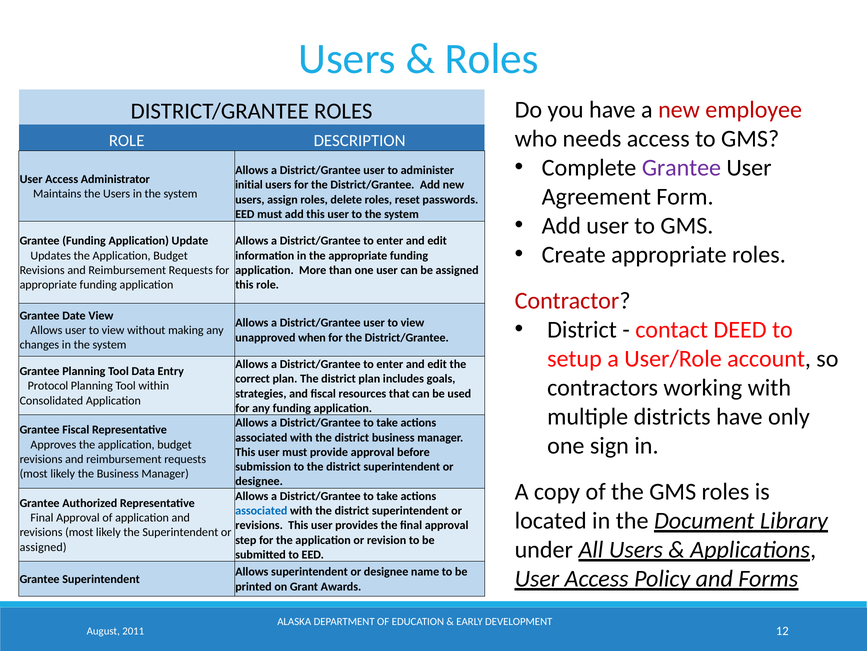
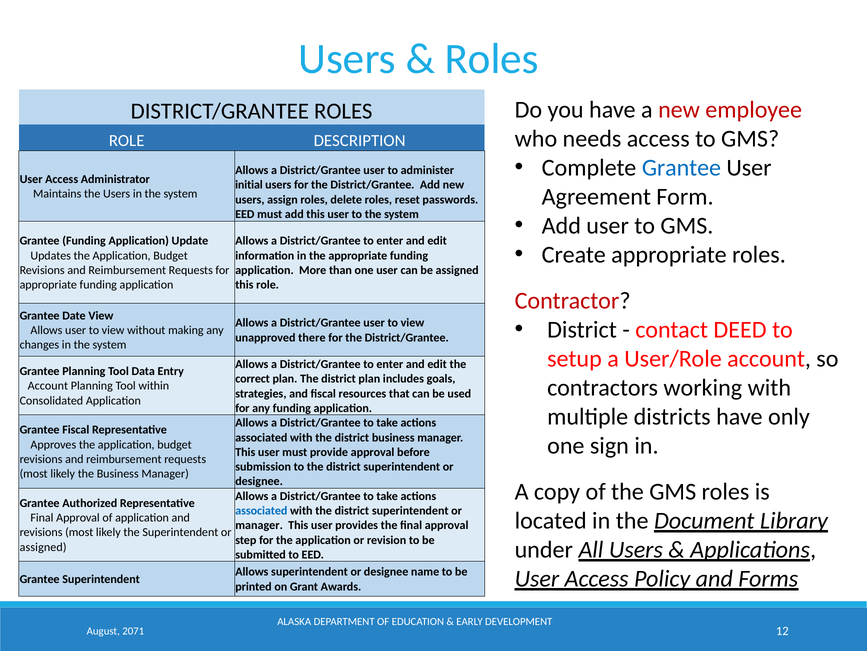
Grantee at (681, 168) colour: purple -> blue
when: when -> there
Protocol at (48, 386): Protocol -> Account
revisions at (259, 525): revisions -> manager
2011: 2011 -> 2071
